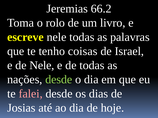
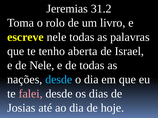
66.2: 66.2 -> 31.2
coisas: coisas -> aberta
desde at (59, 80) colour: light green -> light blue
